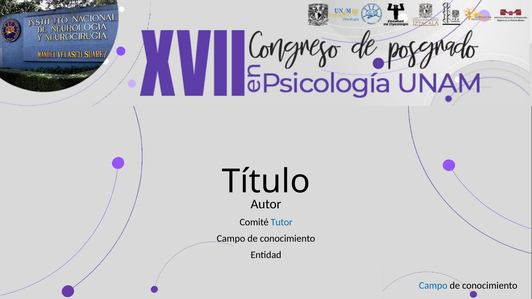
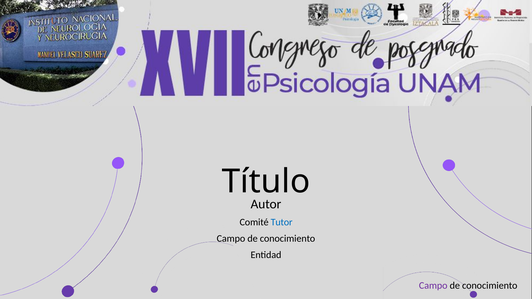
Campo at (433, 286) colour: blue -> purple
